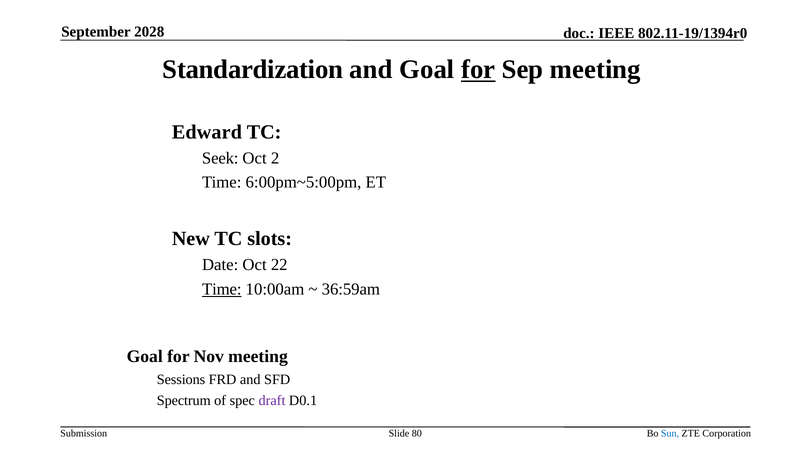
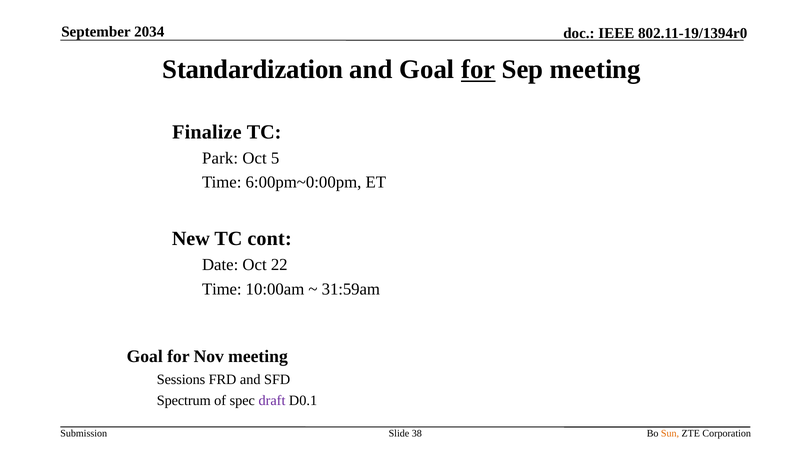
2028: 2028 -> 2034
Edward: Edward -> Finalize
Seek: Seek -> Park
2: 2 -> 5
6:00pm~5:00pm: 6:00pm~5:00pm -> 6:00pm~0:00pm
slots: slots -> cont
Time at (222, 289) underline: present -> none
36:59am: 36:59am -> 31:59am
80: 80 -> 38
Sun colour: blue -> orange
